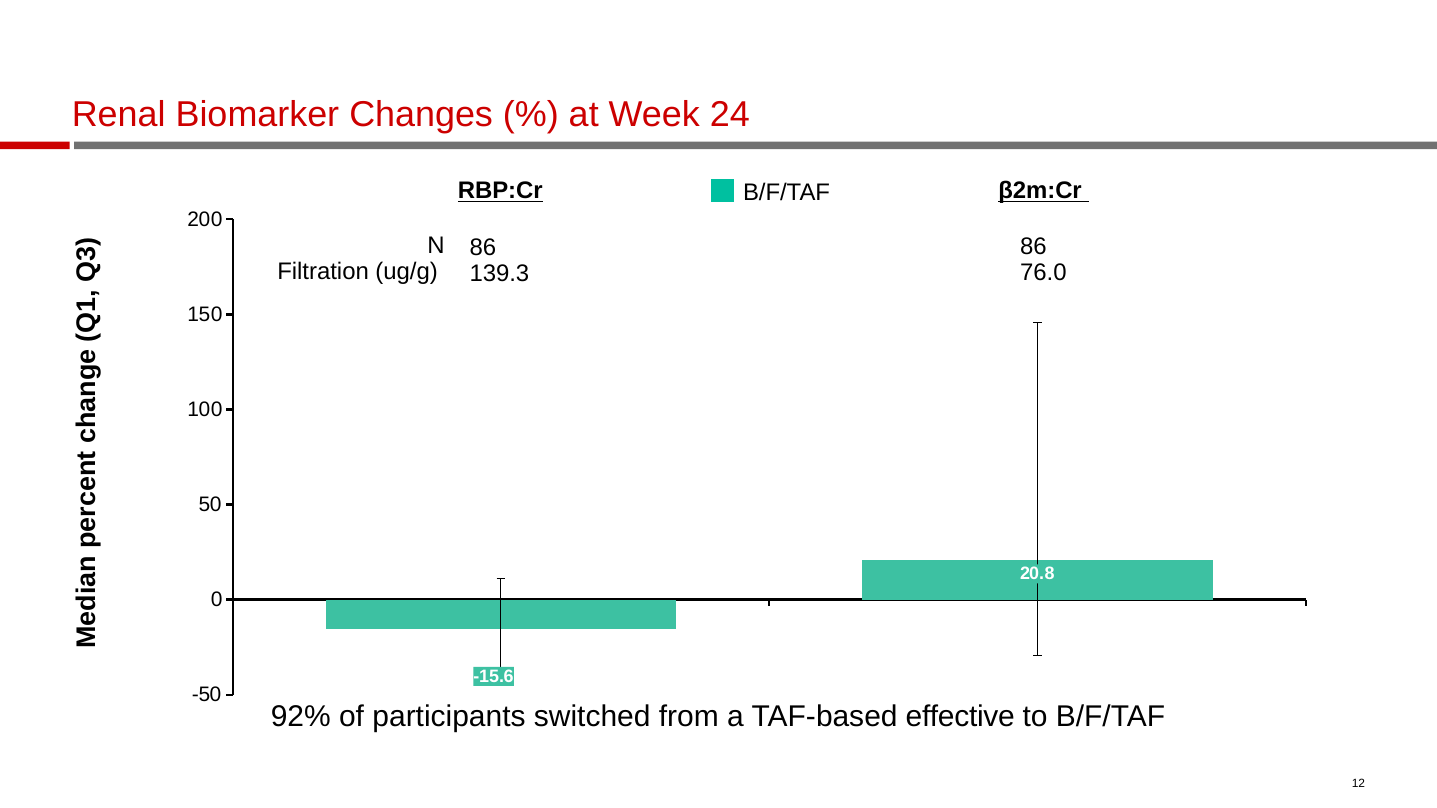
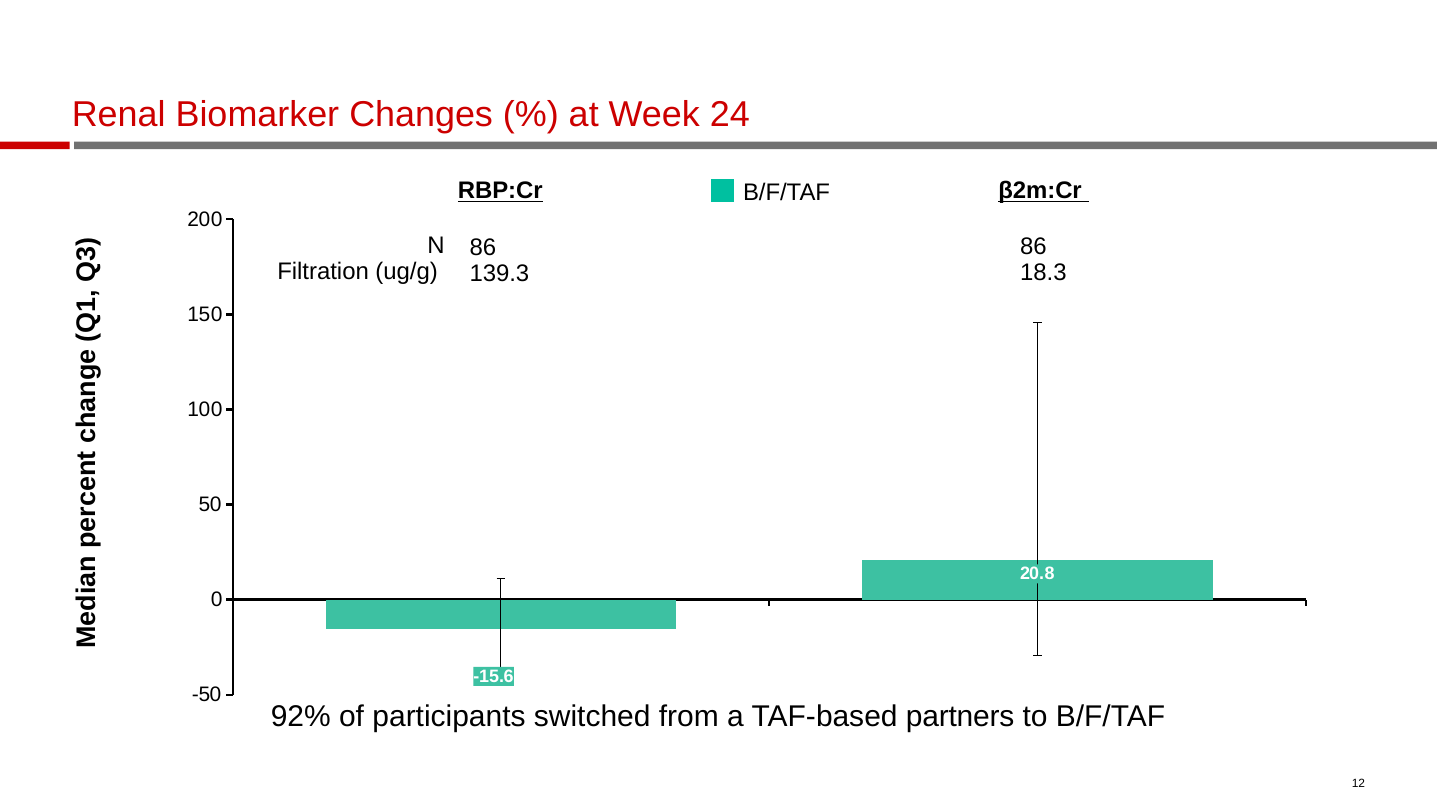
76.0: 76.0 -> 18.3
effective: effective -> partners
